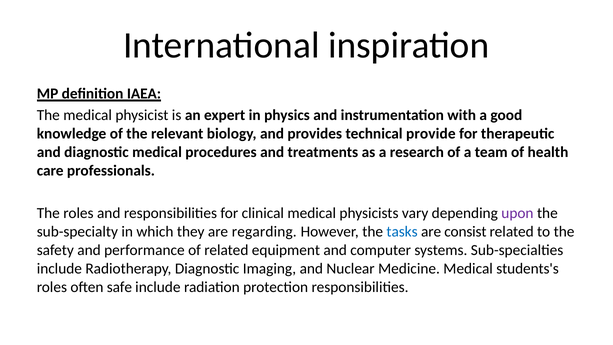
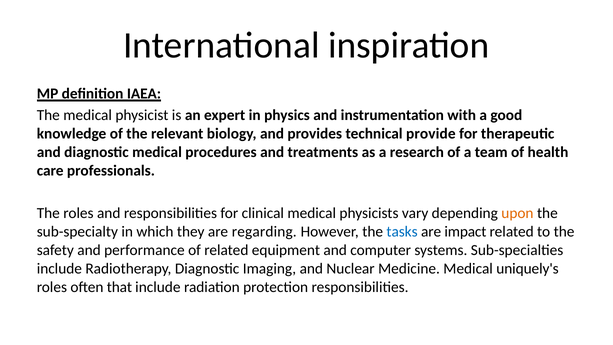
upon colour: purple -> orange
consist: consist -> impact
students's: students's -> uniquely's
safe: safe -> that
